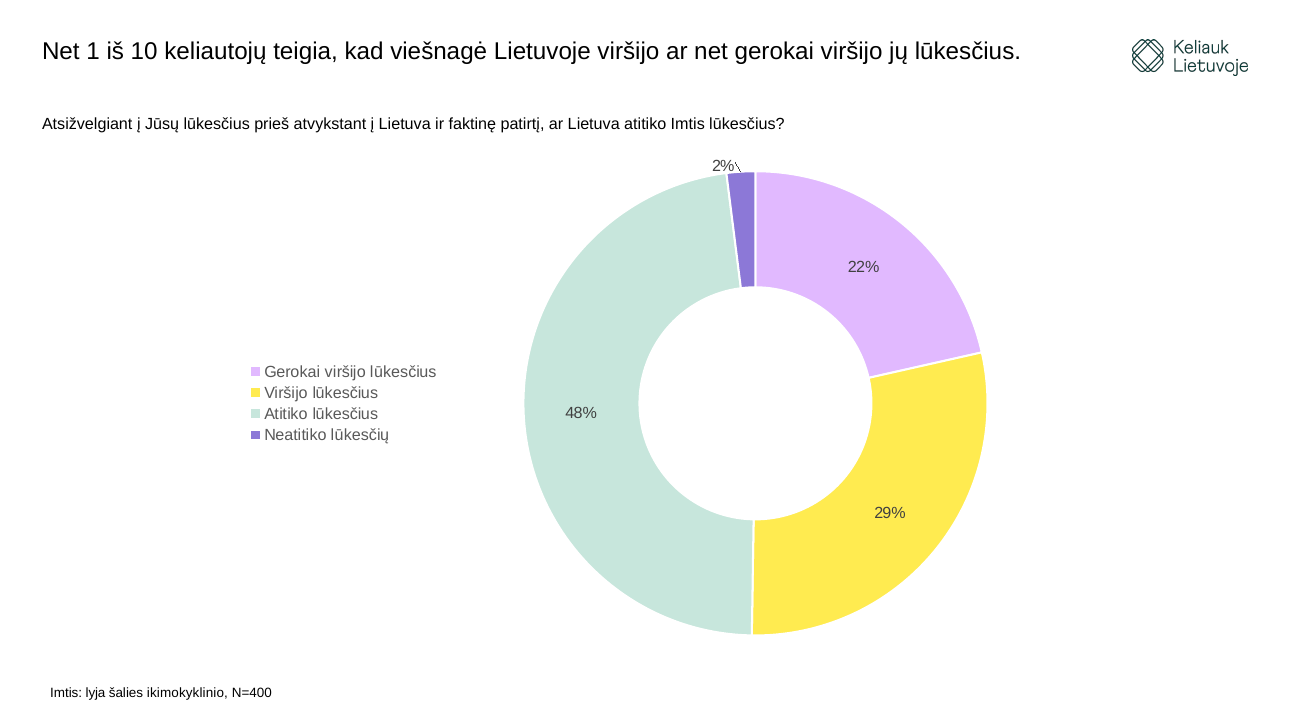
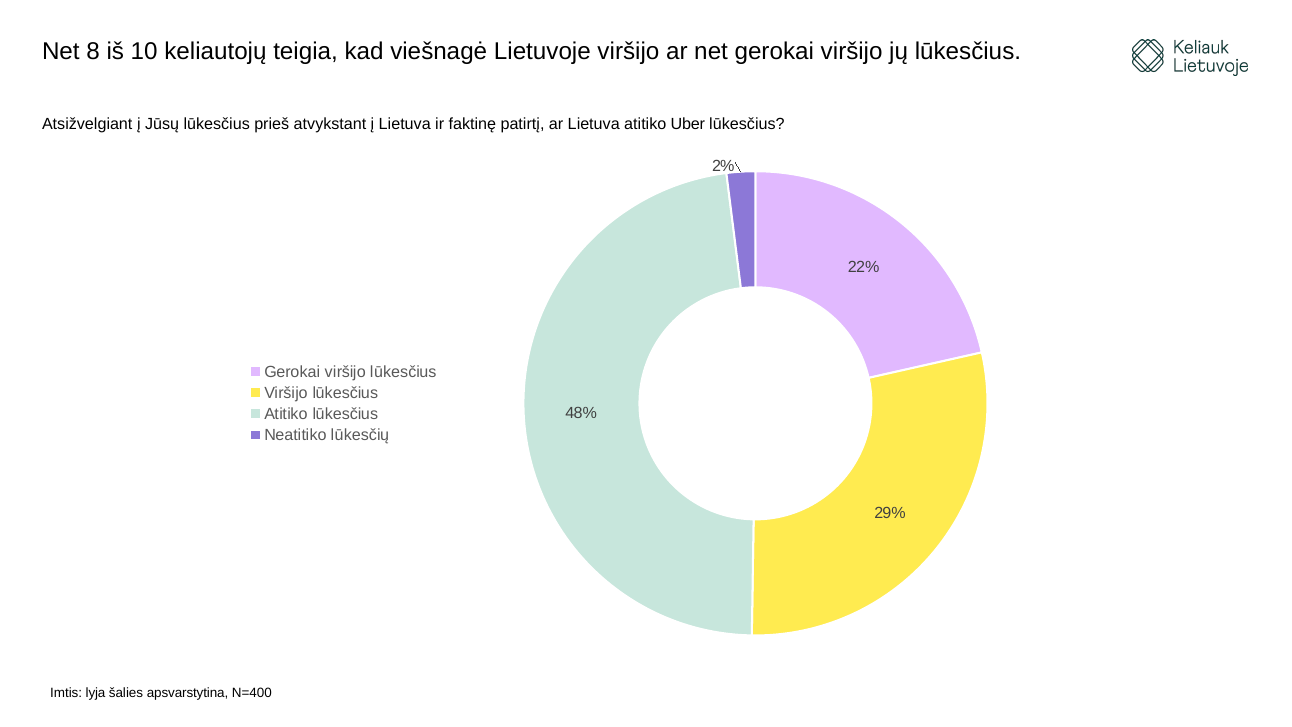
1: 1 -> 8
atitiko Imtis: Imtis -> Uber
ikimokyklinio: ikimokyklinio -> apsvarstytina
